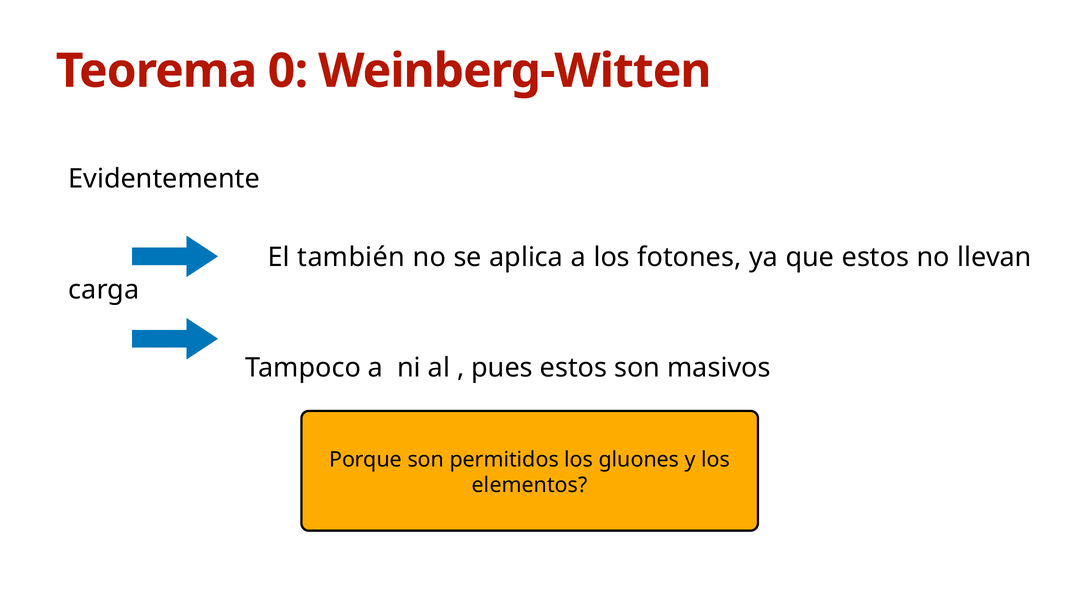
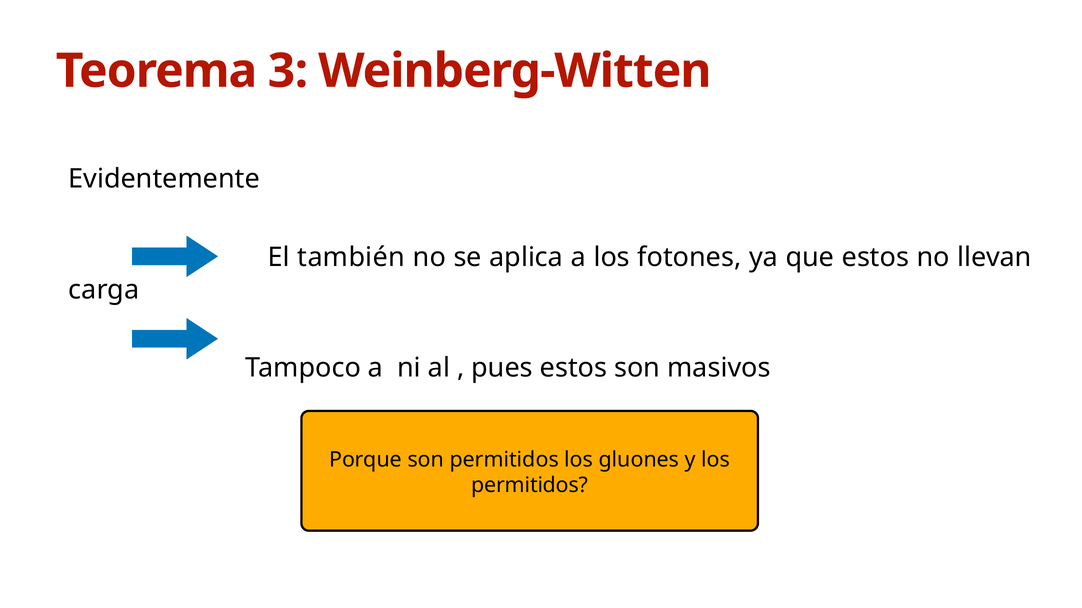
0: 0 -> 3
elementos at (530, 486): elementos -> permitidos
